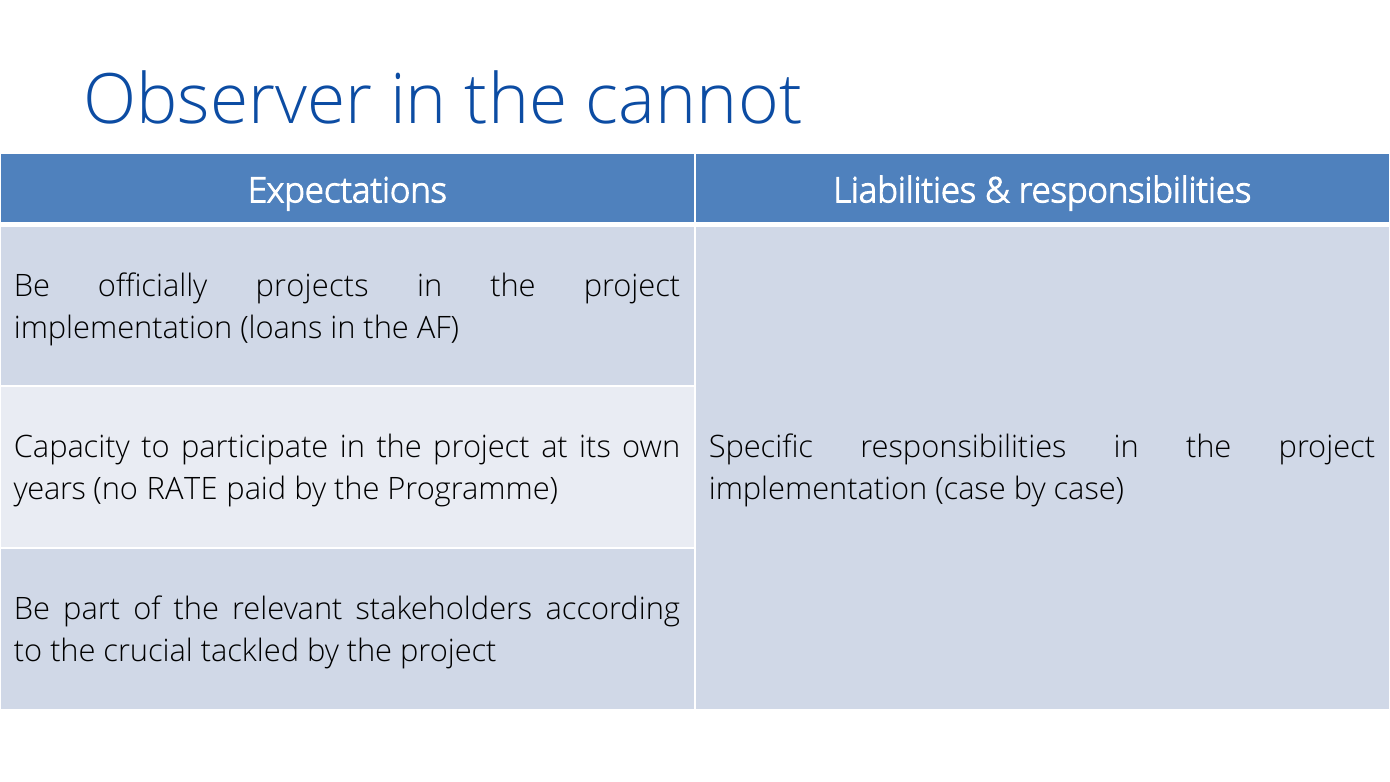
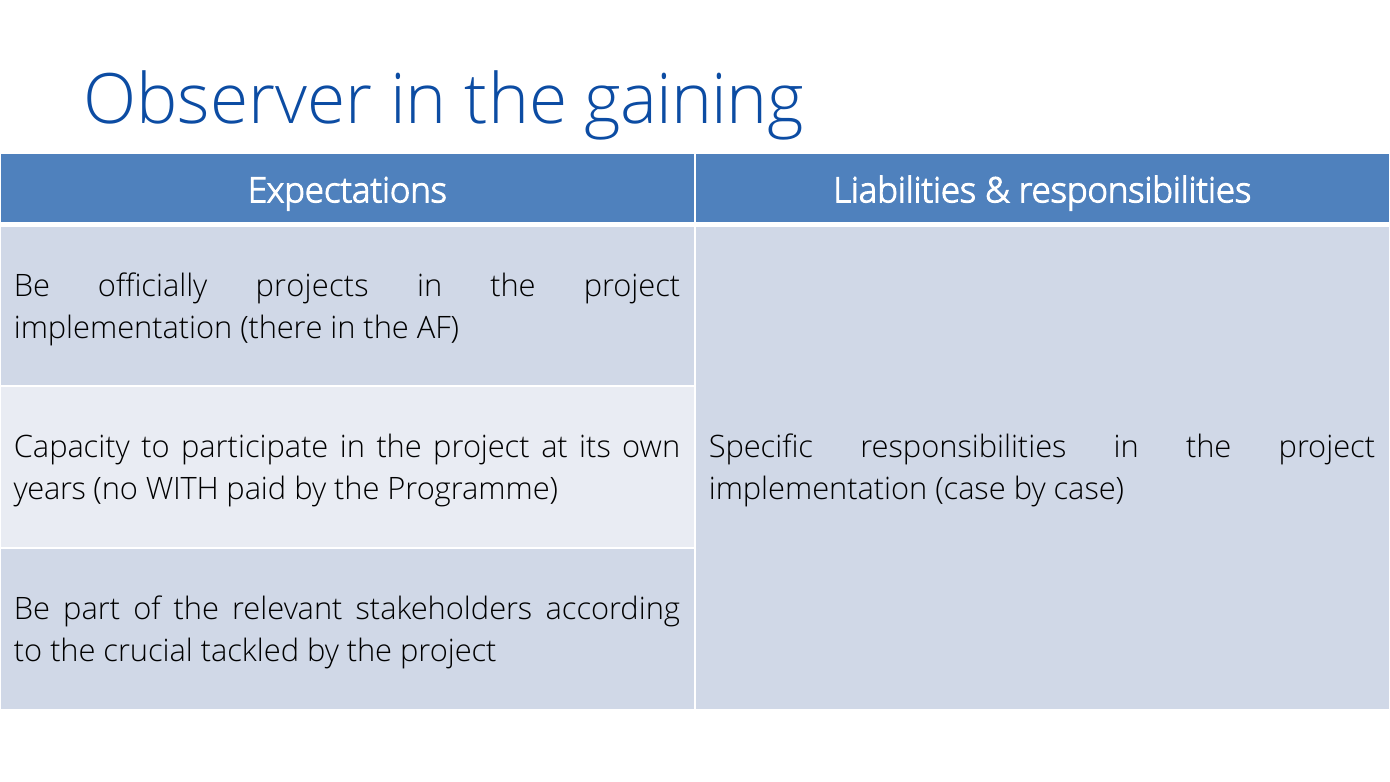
cannot: cannot -> gaining
loans: loans -> there
RATE: RATE -> WITH
